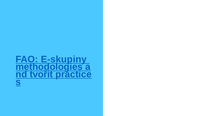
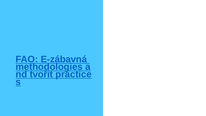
E-skupiny: E-skupiny -> E-zábavná
